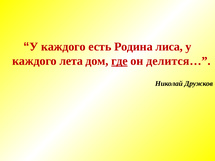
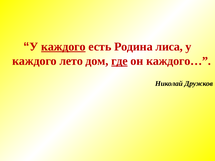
каждого at (63, 47) underline: none -> present
лета: лета -> лето
делится…: делится… -> каждого…
